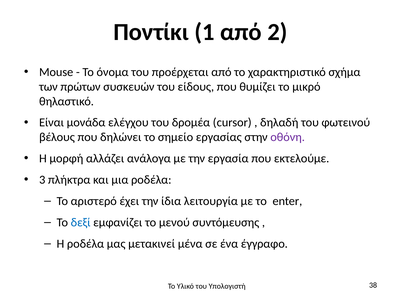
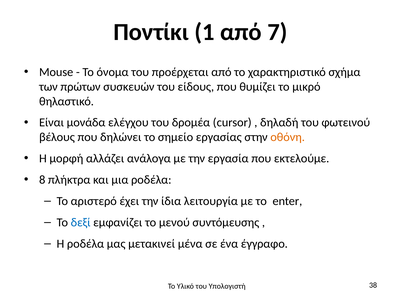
2: 2 -> 7
οθόνη colour: purple -> orange
3: 3 -> 8
